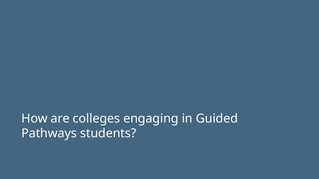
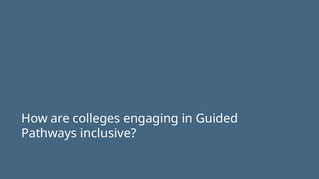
students: students -> inclusive
